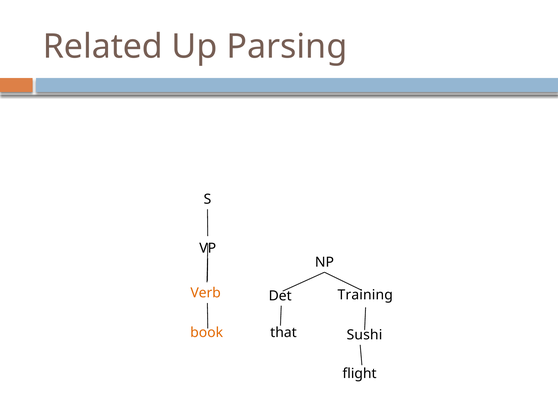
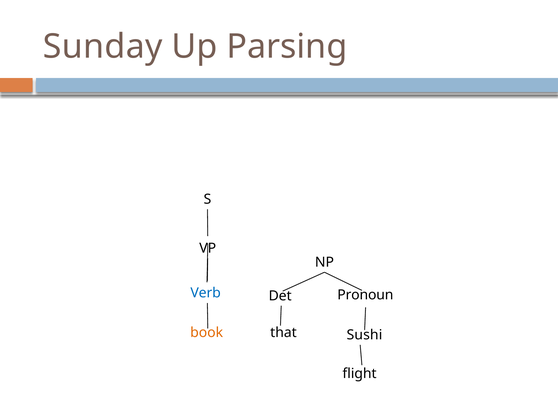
Related: Related -> Sunday
Verb colour: orange -> blue
Training: Training -> Pronoun
